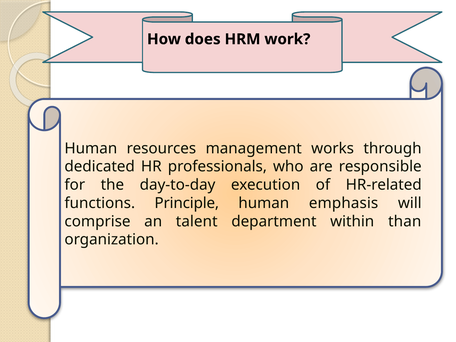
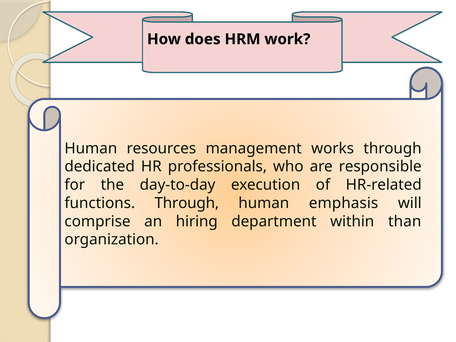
functions Principle: Principle -> Through
talent: talent -> hiring
